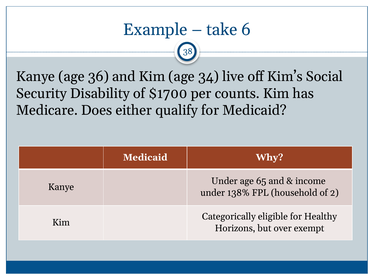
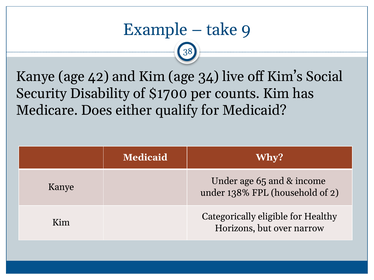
6: 6 -> 9
36: 36 -> 42
exempt: exempt -> narrow
